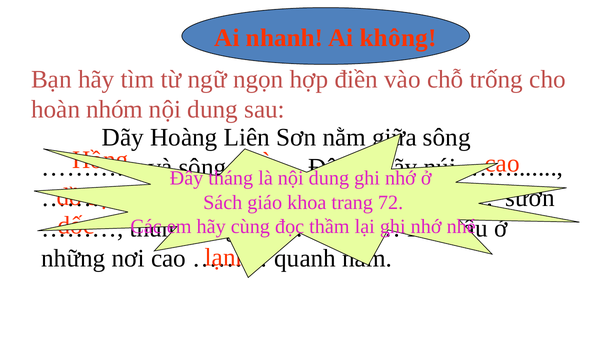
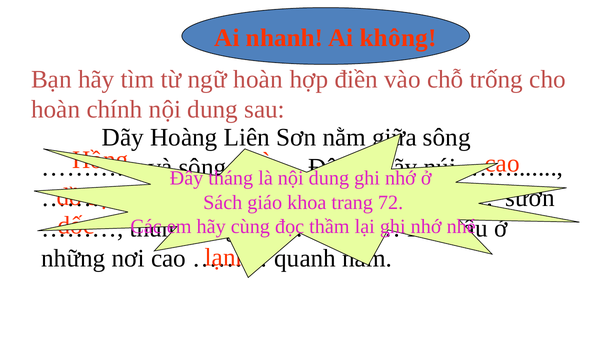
ngữ ngọn: ngọn -> hoàn
nhóm: nhóm -> chính
